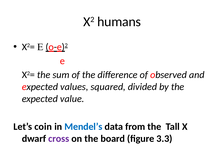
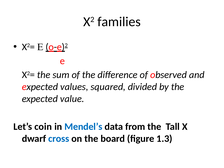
humans: humans -> families
cross colour: purple -> blue
3.3: 3.3 -> 1.3
